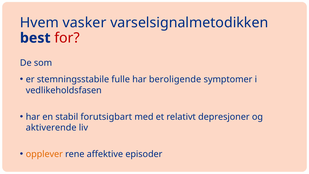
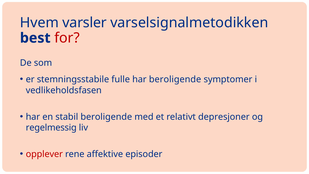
vasker: vasker -> varsler
stabil forutsigbart: forutsigbart -> beroligende
aktiverende: aktiverende -> regelmessig
opplever colour: orange -> red
